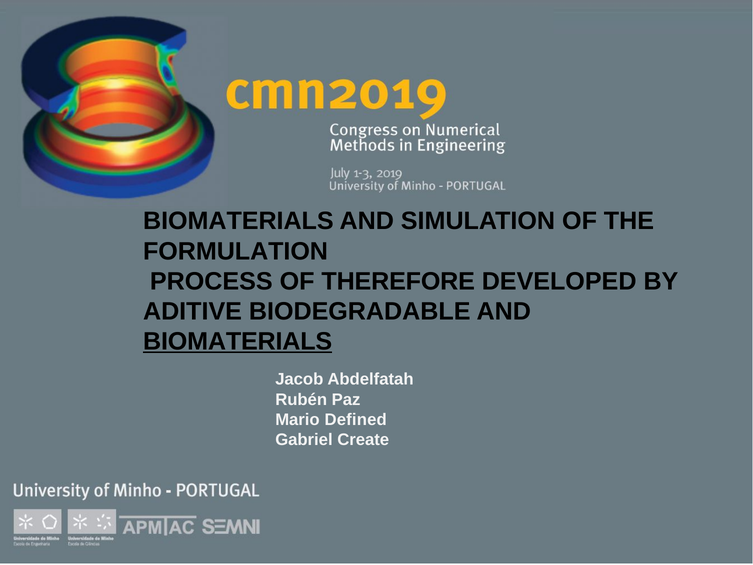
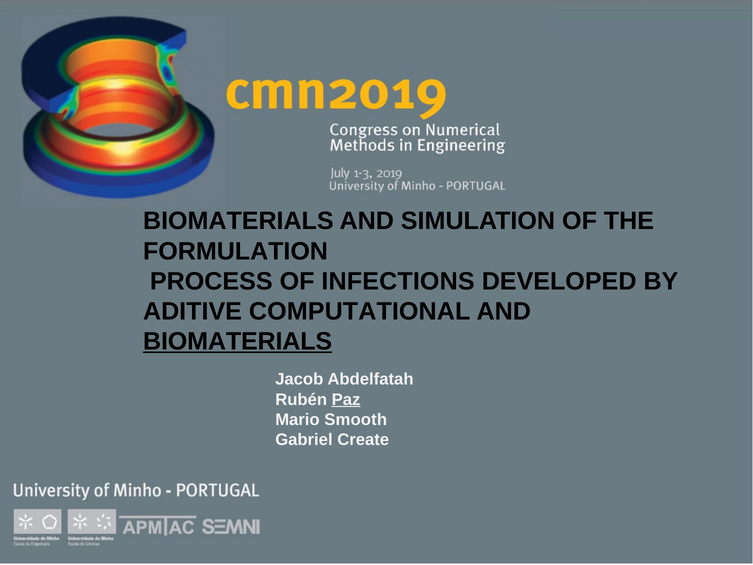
THEREFORE: THEREFORE -> INFECTIONS
BIODEGRADABLE: BIODEGRADABLE -> COMPUTATIONAL
Paz underline: none -> present
Defined: Defined -> Smooth
